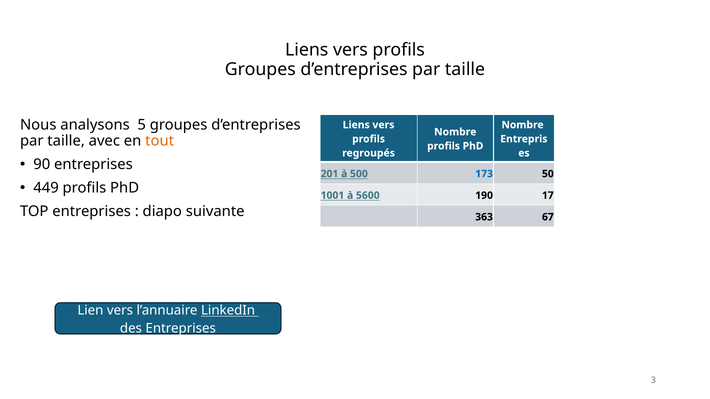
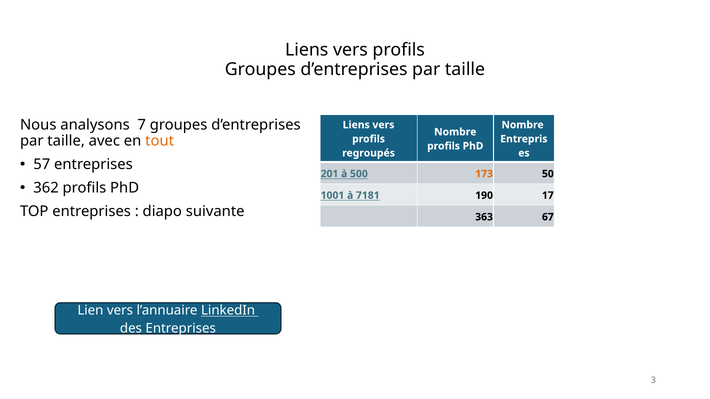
5: 5 -> 7
90: 90 -> 57
173 colour: blue -> orange
449: 449 -> 362
5600: 5600 -> 7181
